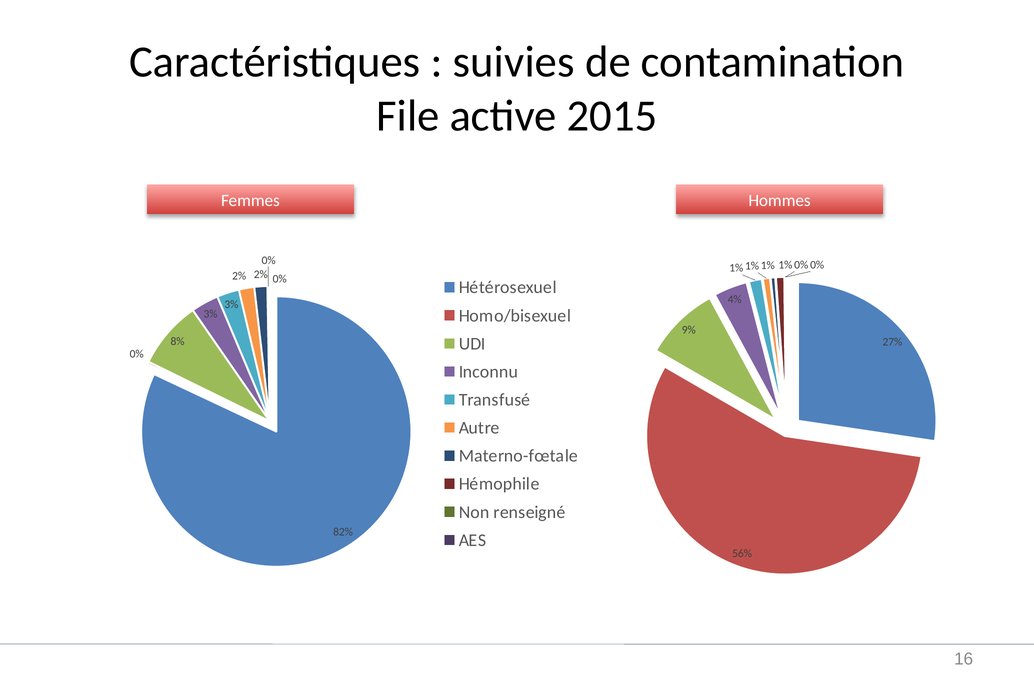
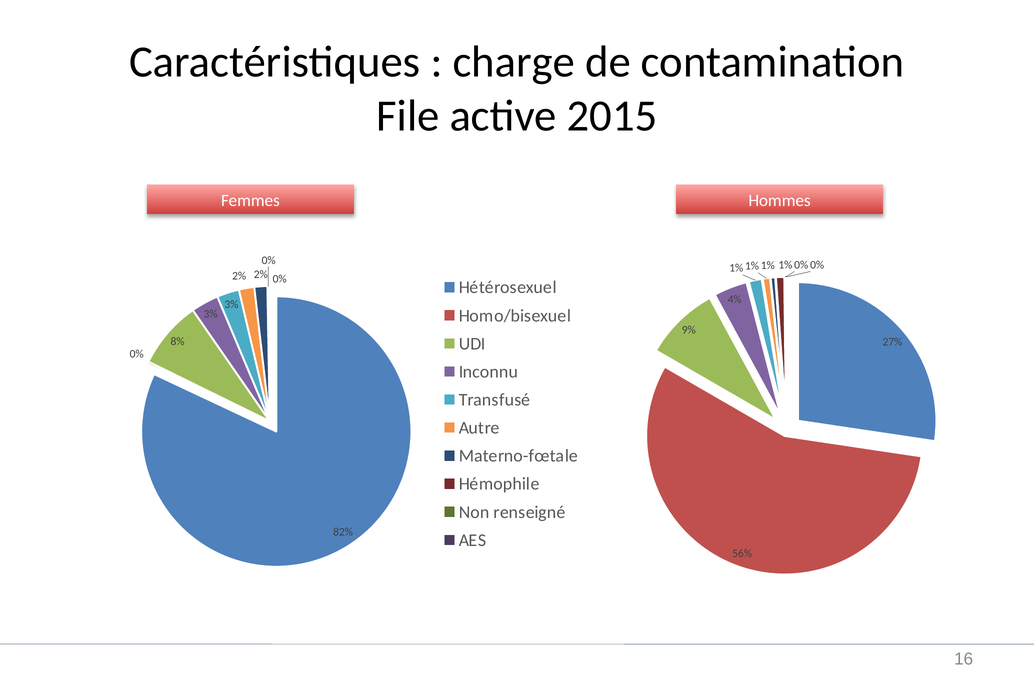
suivies: suivies -> charge
